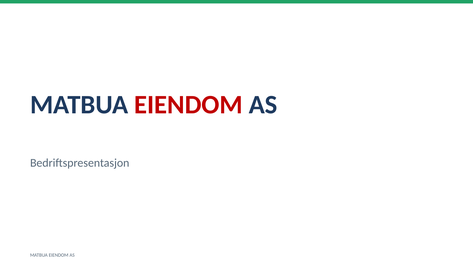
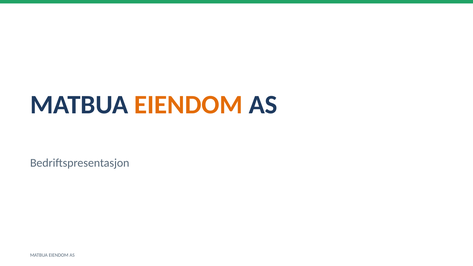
EIENDOM at (188, 105) colour: red -> orange
